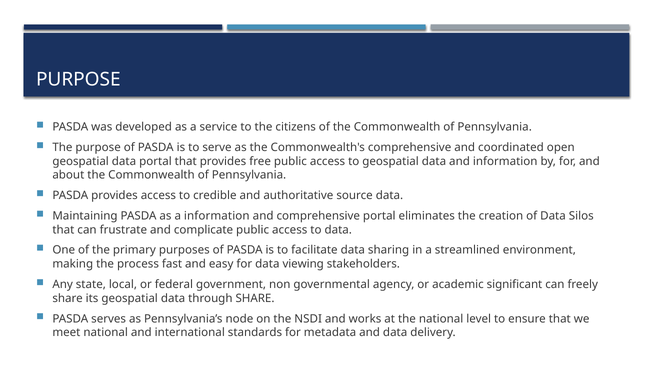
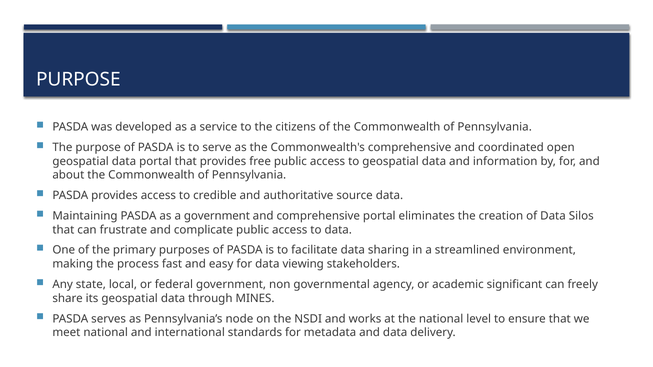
a information: information -> government
through SHARE: SHARE -> MINES
